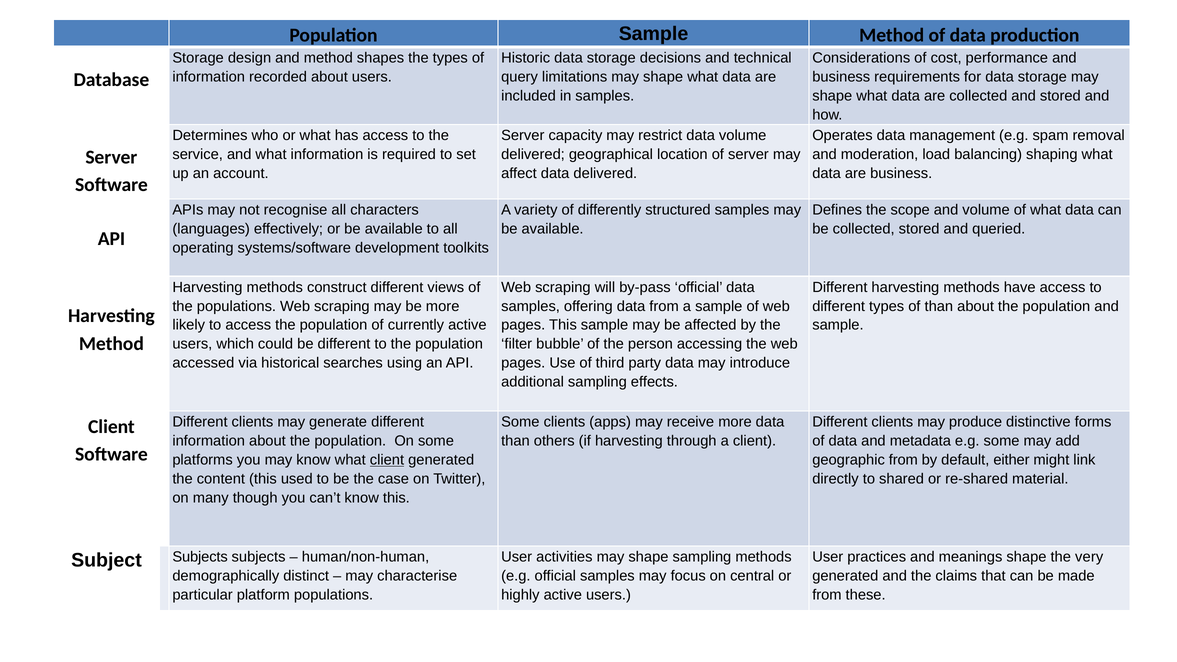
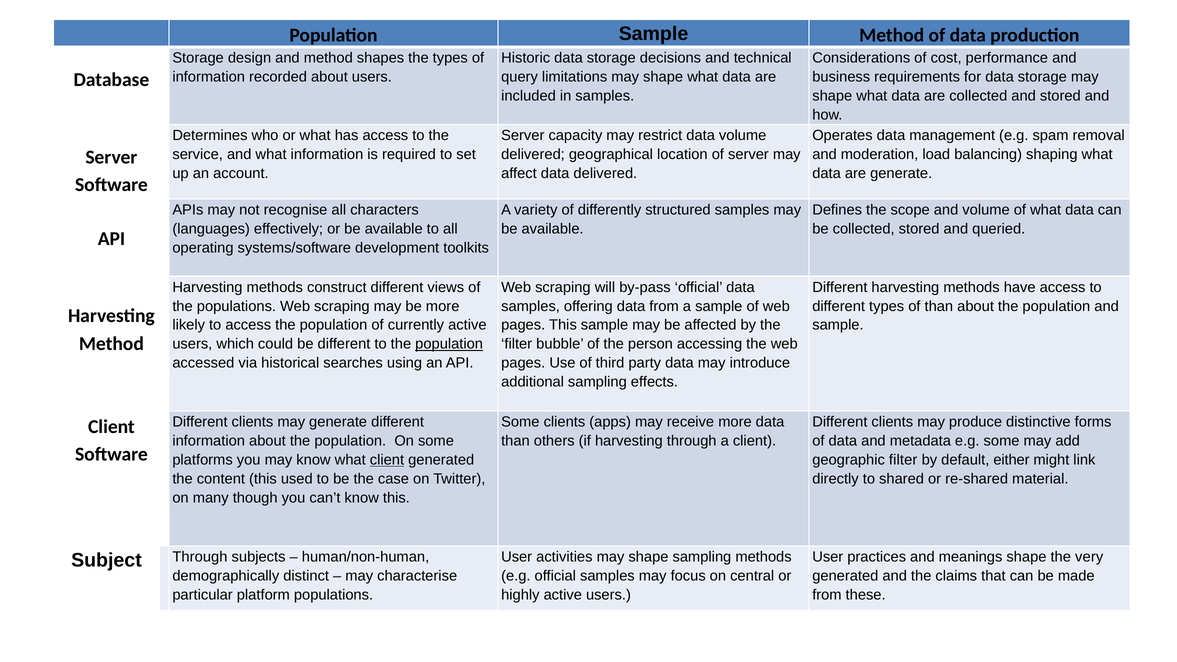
are business: business -> generate
population at (449, 344) underline: none -> present
geographic from: from -> filter
Subject Subjects: Subjects -> Through
